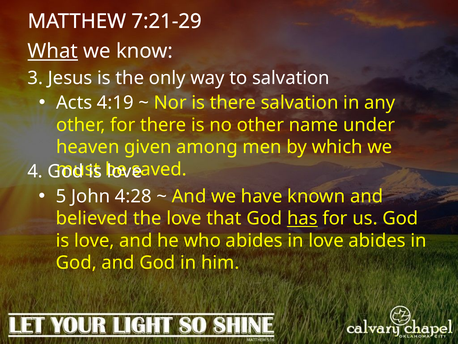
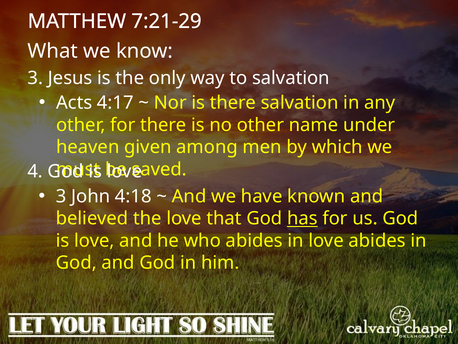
What underline: present -> none
4:19: 4:19 -> 4:17
5 at (61, 196): 5 -> 3
4:28: 4:28 -> 4:18
